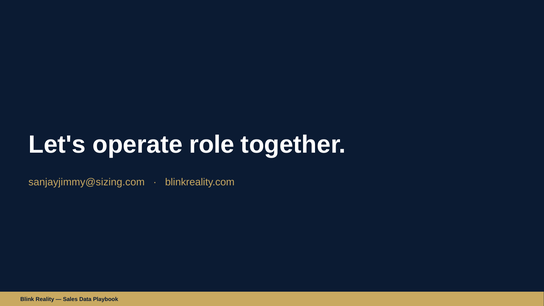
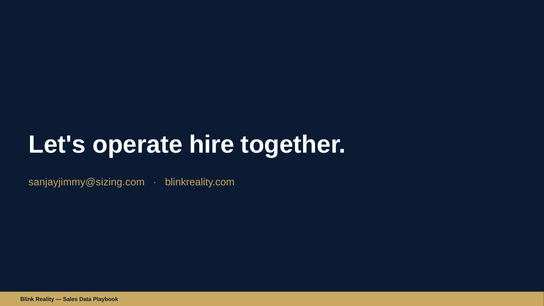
role: role -> hire
